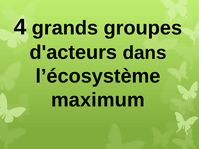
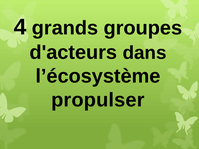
maximum: maximum -> propulser
